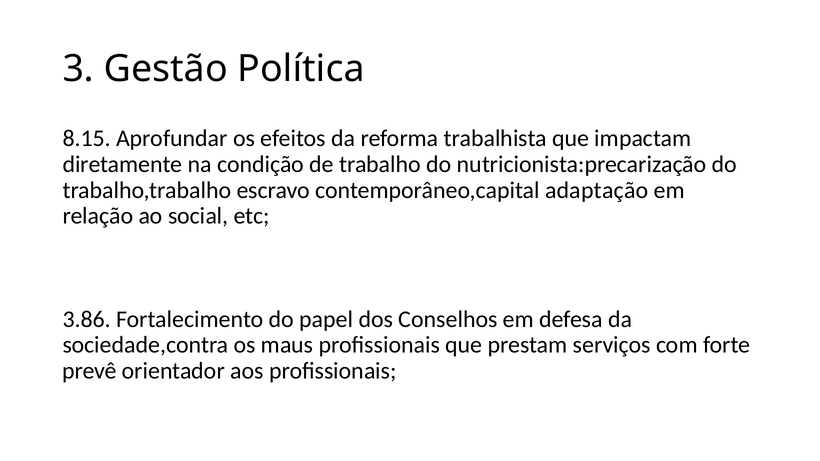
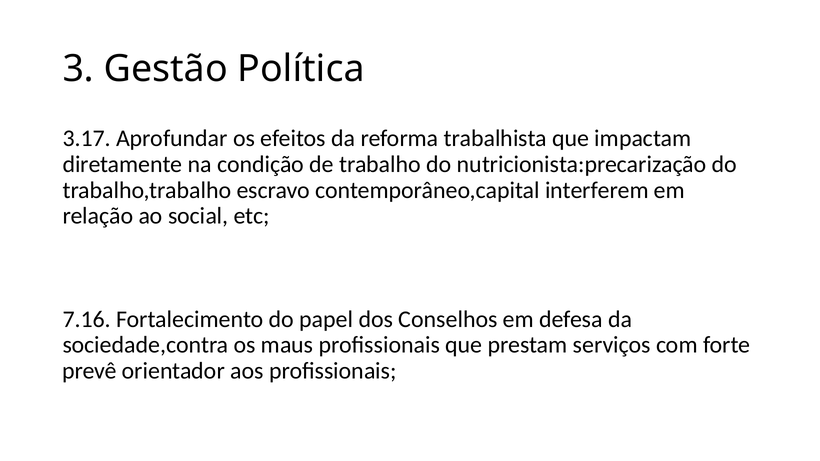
8.15: 8.15 -> 3.17
adaptação: adaptação -> interferem
3.86: 3.86 -> 7.16
